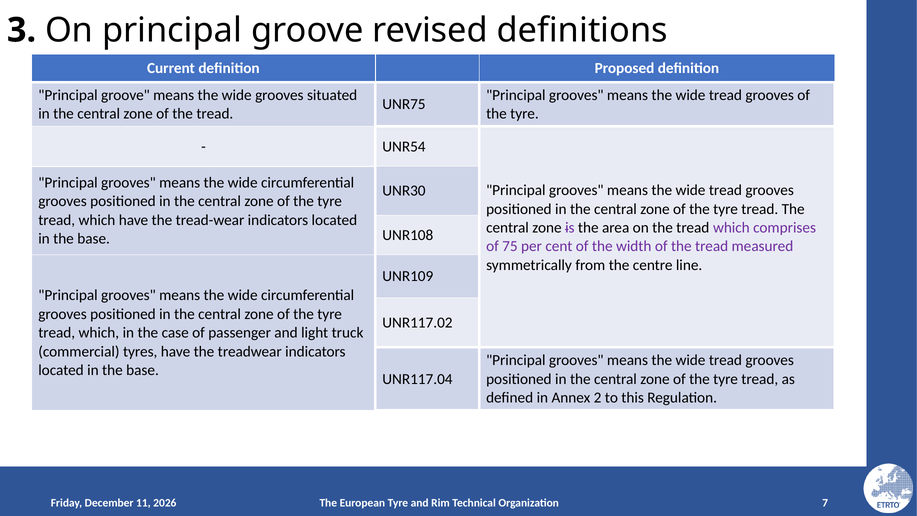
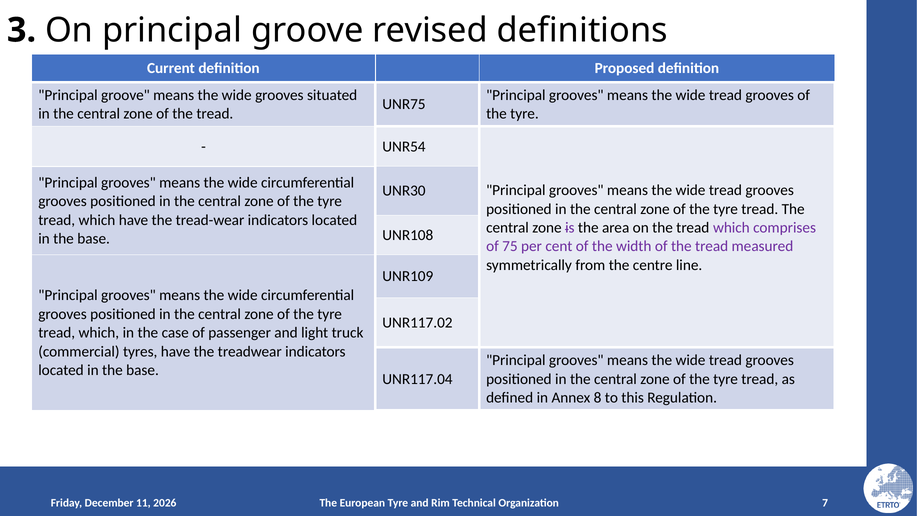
2: 2 -> 8
